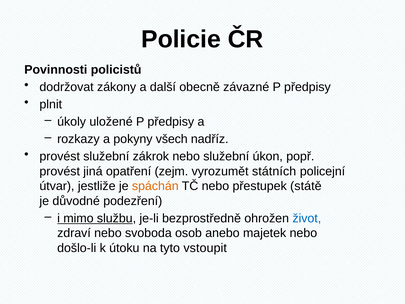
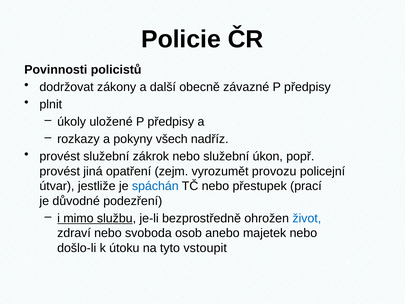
státních: státních -> provozu
spáchán colour: orange -> blue
státě: státě -> prací
